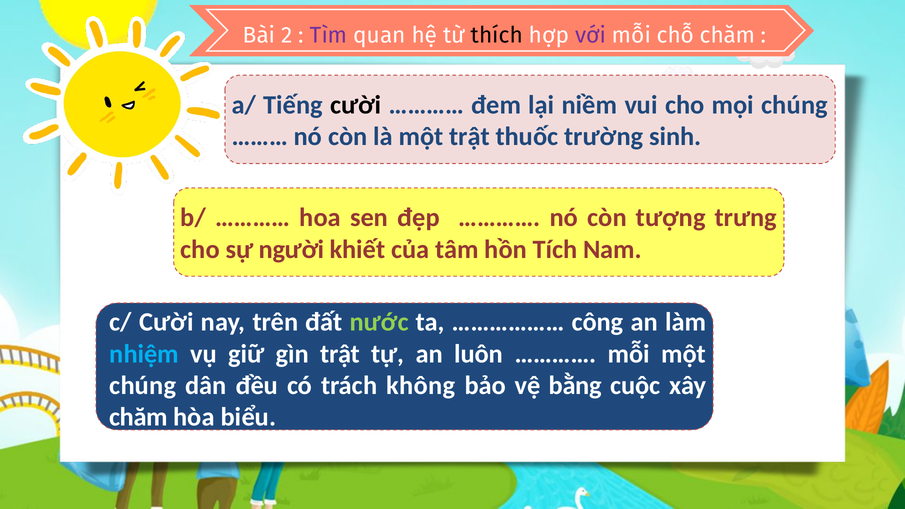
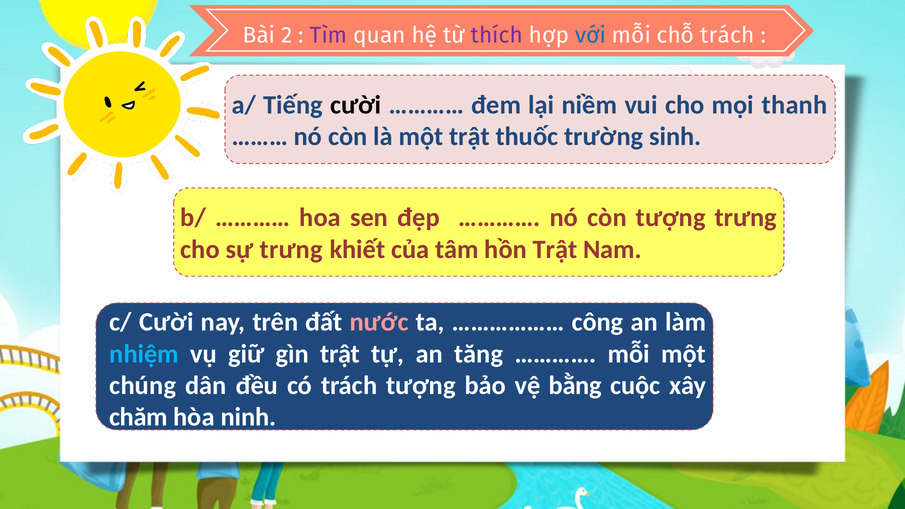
thích colour: black -> purple
với colour: purple -> blue
chỗ chăm: chăm -> trách
mọi chúng: chúng -> thanh
sự người: người -> trưng
hồn Tích: Tích -> Trật
nước colour: light green -> pink
luôn: luôn -> tăng
trách không: không -> tượng
biểu: biểu -> ninh
